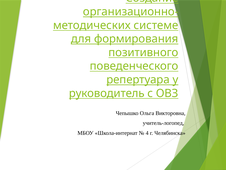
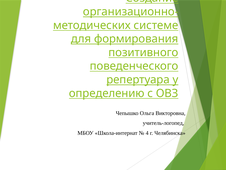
руководитель: руководитель -> определению
